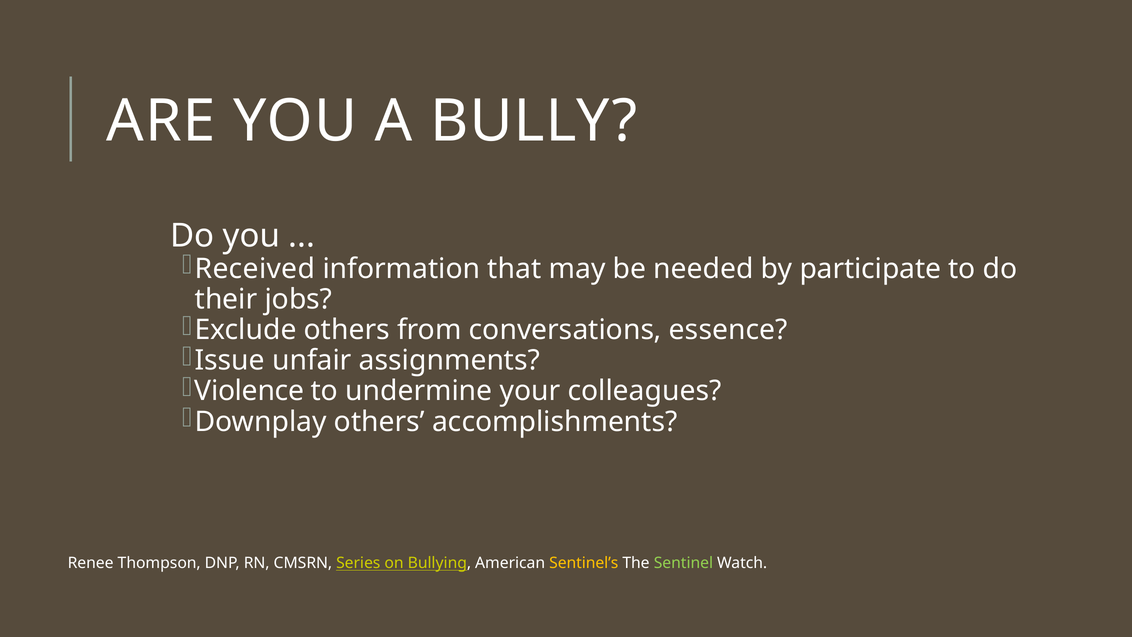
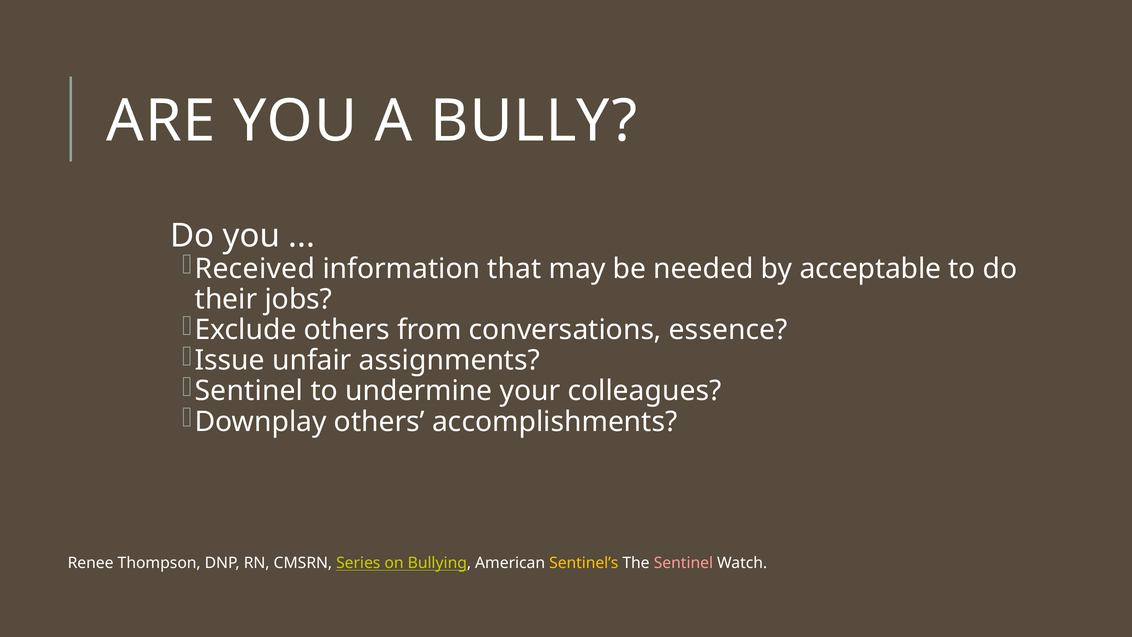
participate: participate -> acceptable
Violence at (249, 391): Violence -> Sentinel
Sentinel at (683, 563) colour: light green -> pink
